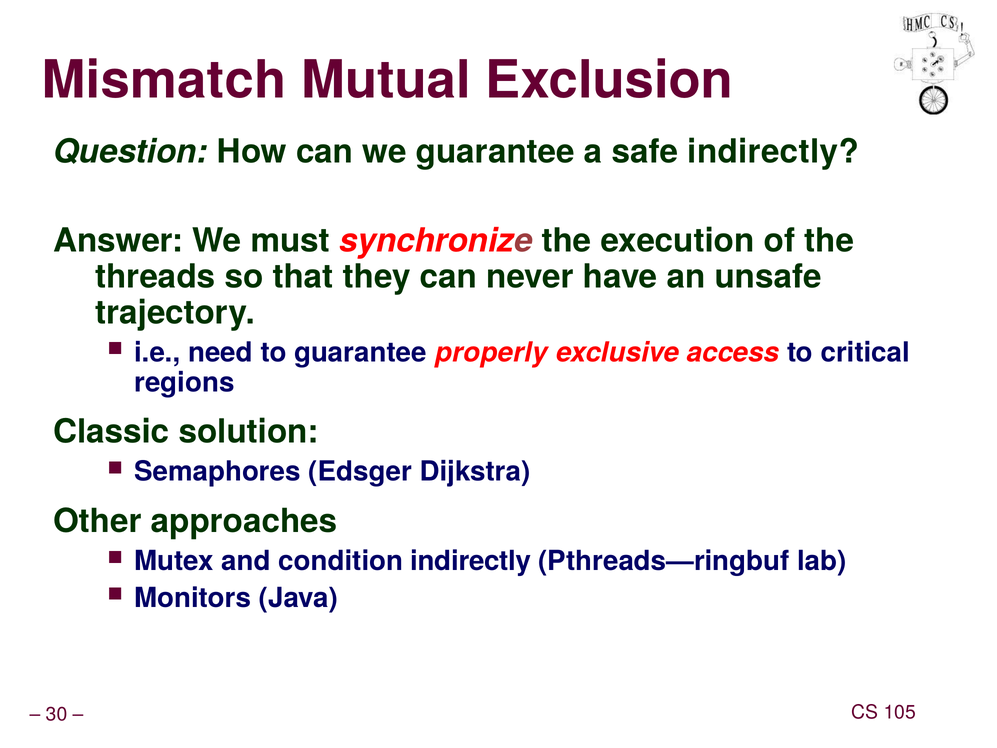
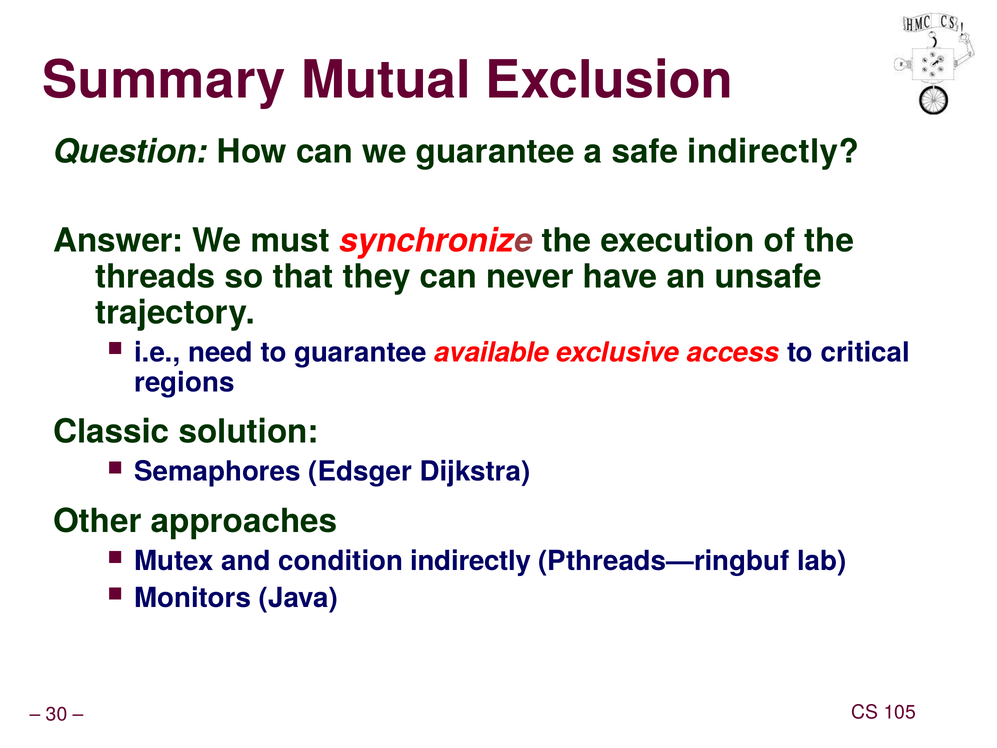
Mismatch: Mismatch -> Summary
properly: properly -> available
